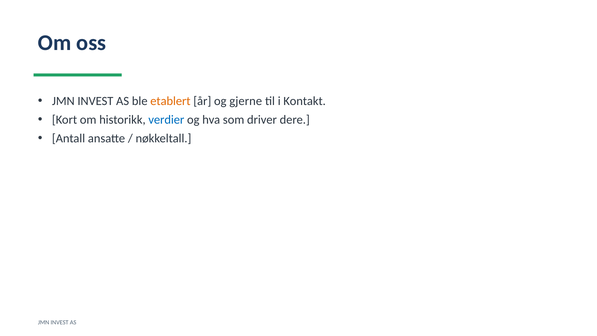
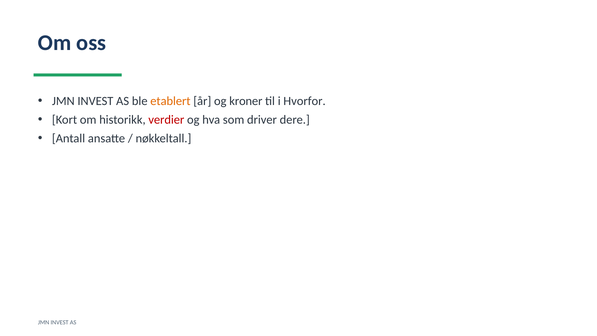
gjerne: gjerne -> kroner
Kontakt: Kontakt -> Hvorfor
verdier colour: blue -> red
